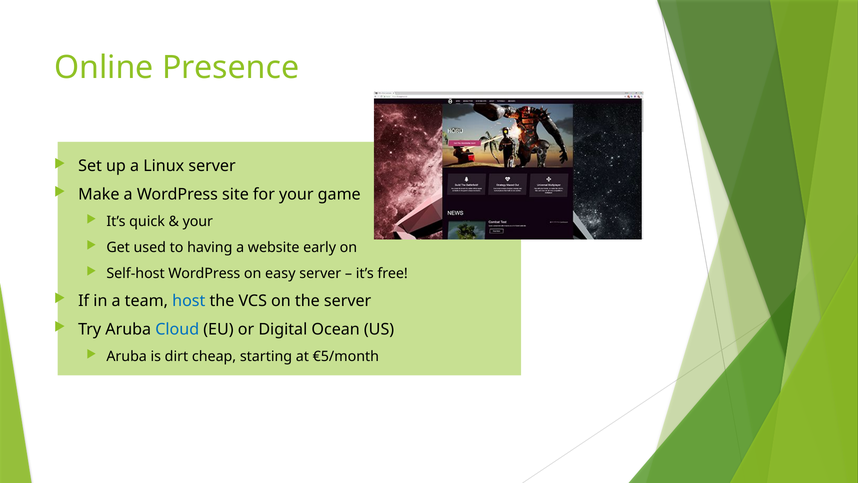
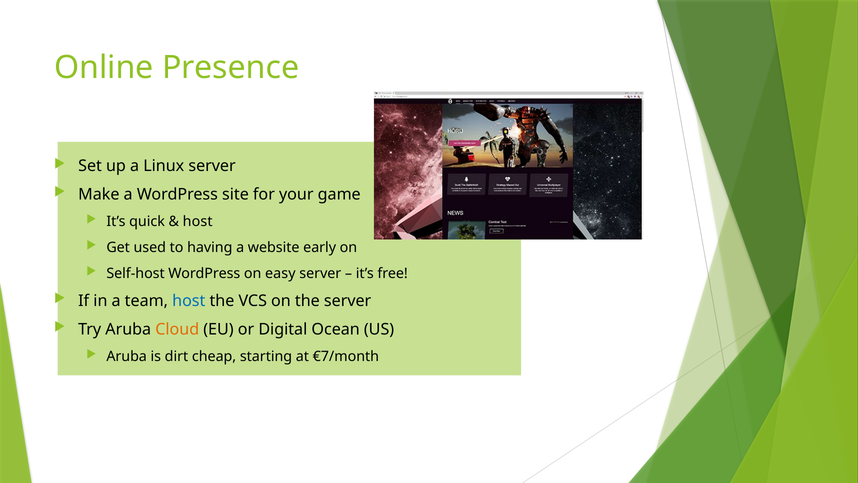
your at (198, 221): your -> host
Cloud colour: blue -> orange
€5/month: €5/month -> €7/month
